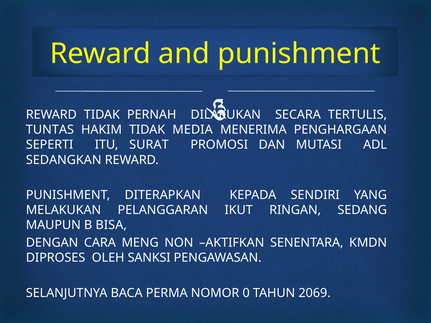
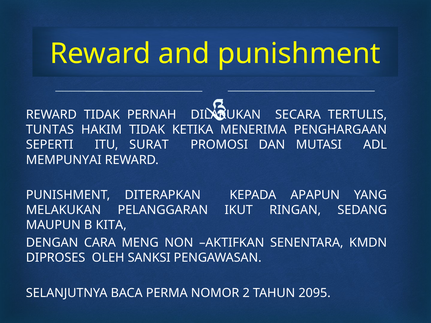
MEDIA: MEDIA -> KETIKA
SEDANGKAN: SEDANGKAN -> MEMPUNYAI
SENDIRI: SENDIRI -> APAPUN
BISA: BISA -> KITA
0: 0 -> 2
2069: 2069 -> 2095
